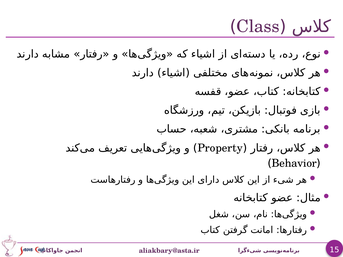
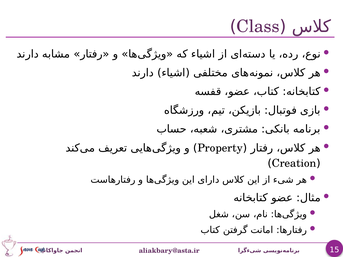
Behavior: Behavior -> Creation
